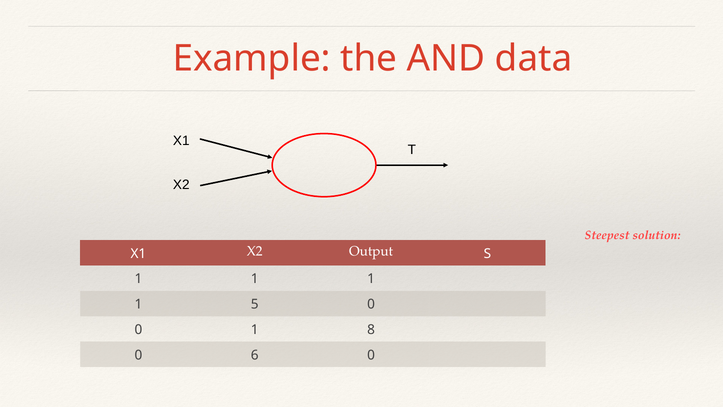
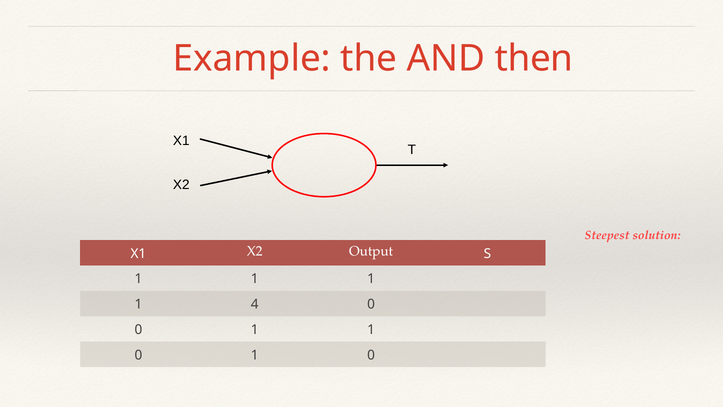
data: data -> then
5: 5 -> 4
0 1 8: 8 -> 1
6 at (255, 355): 6 -> 1
